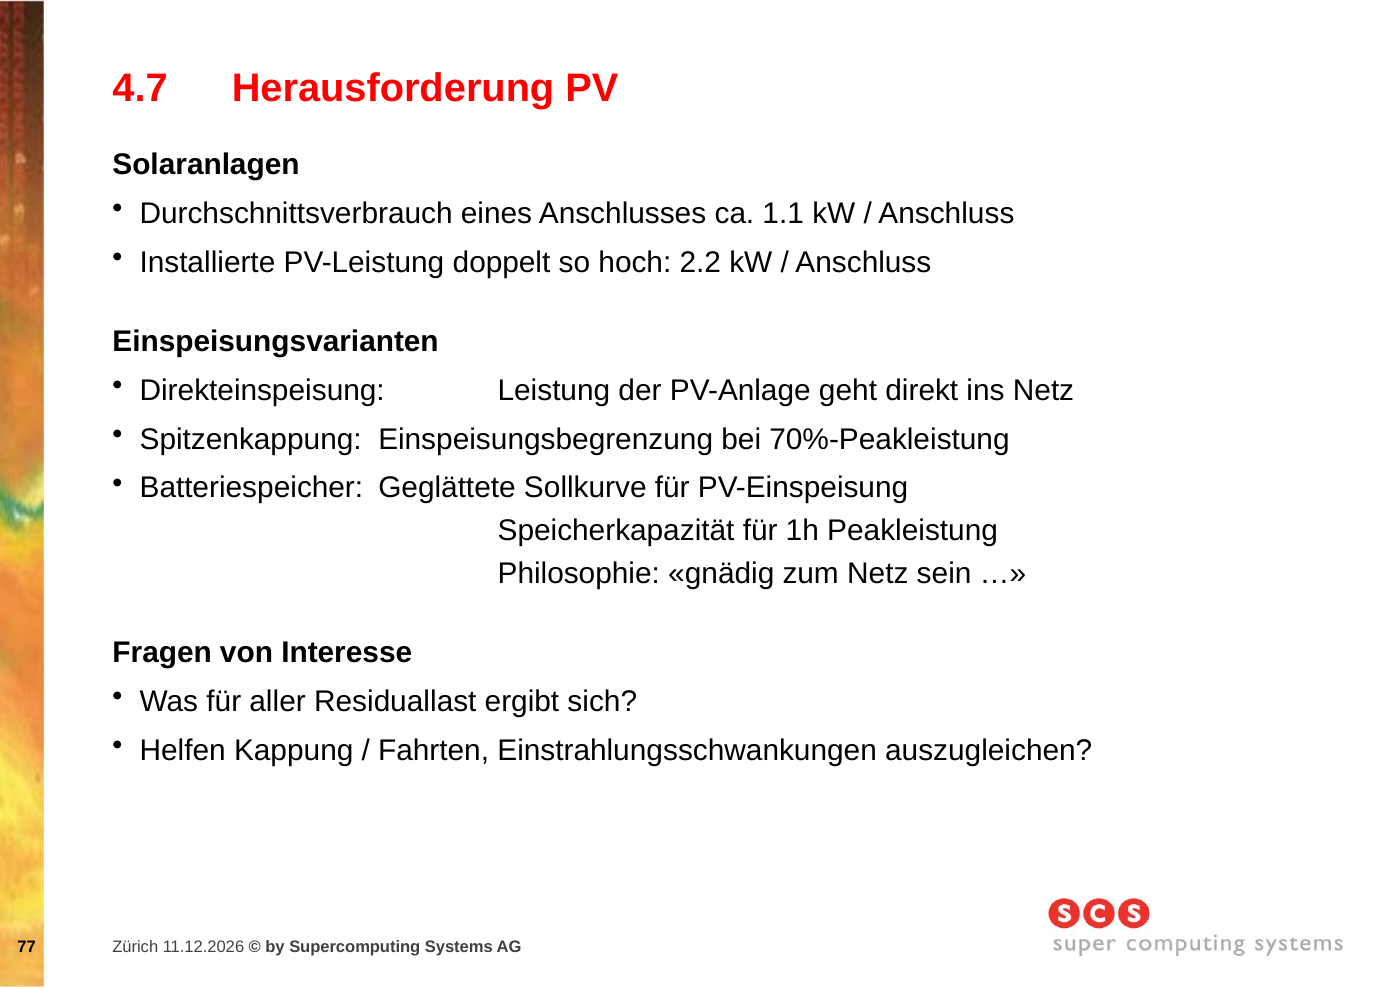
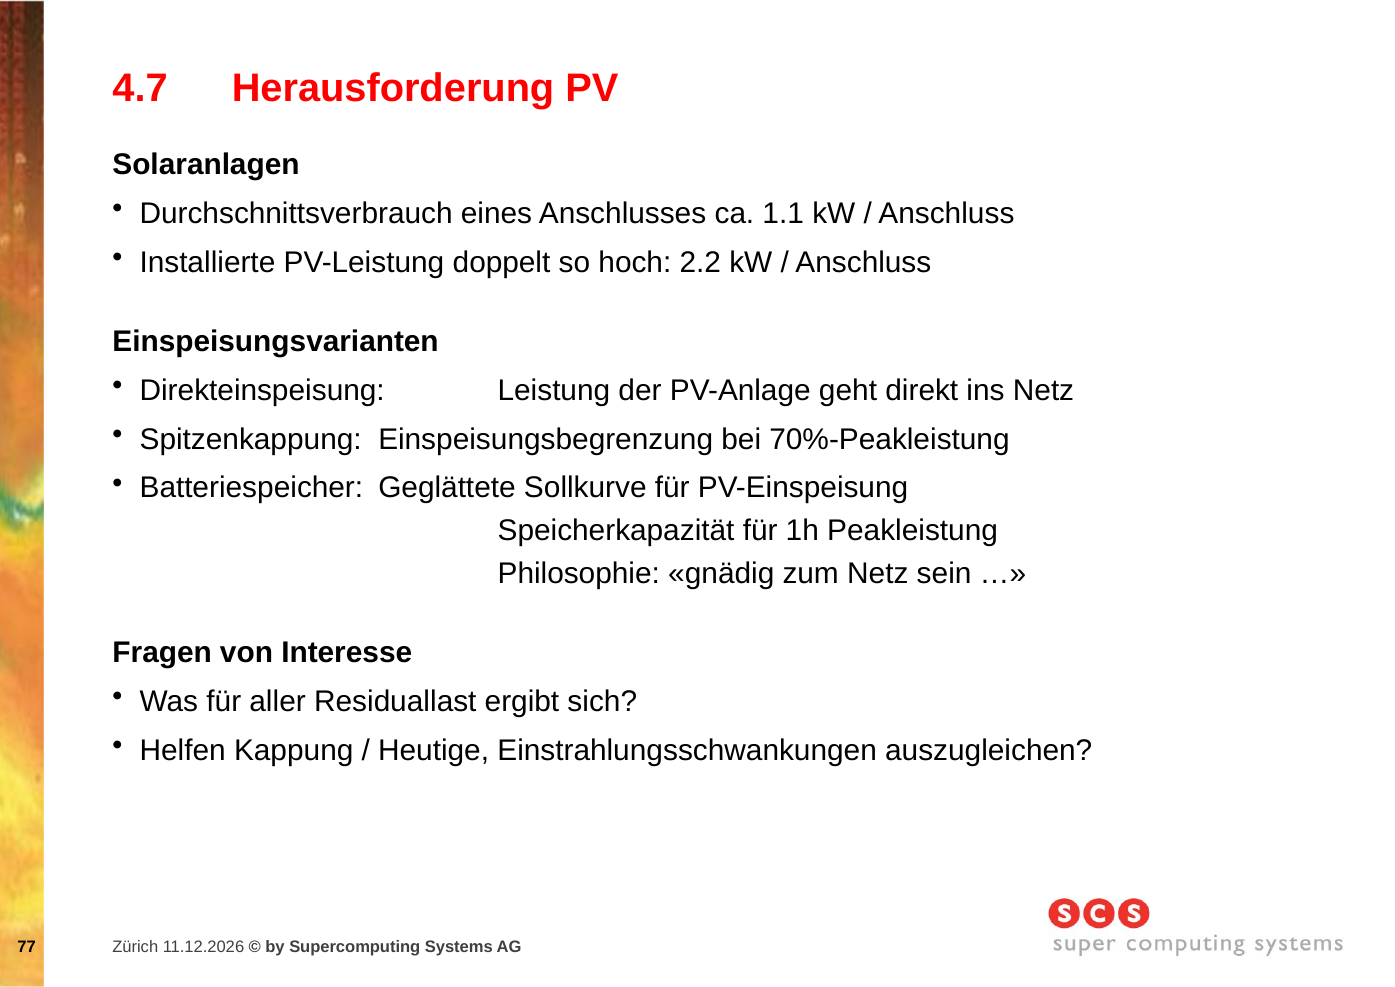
Fahrten: Fahrten -> Heutige
